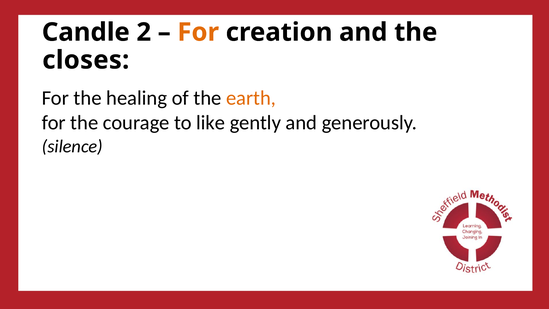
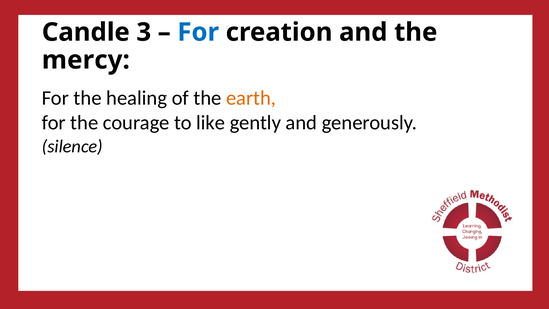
2: 2 -> 3
For at (198, 32) colour: orange -> blue
closes: closes -> mercy
